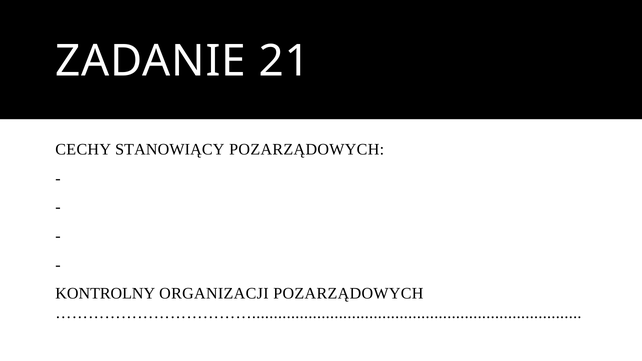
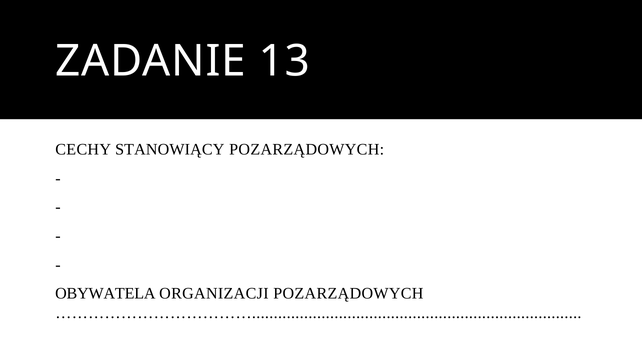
21: 21 -> 13
KONTROLNY: KONTROLNY -> OBYWATELA
